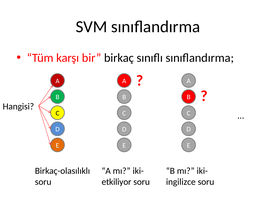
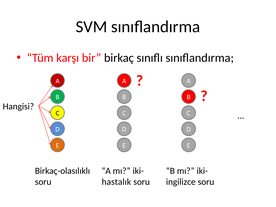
etkiliyor: etkiliyor -> hastalık
